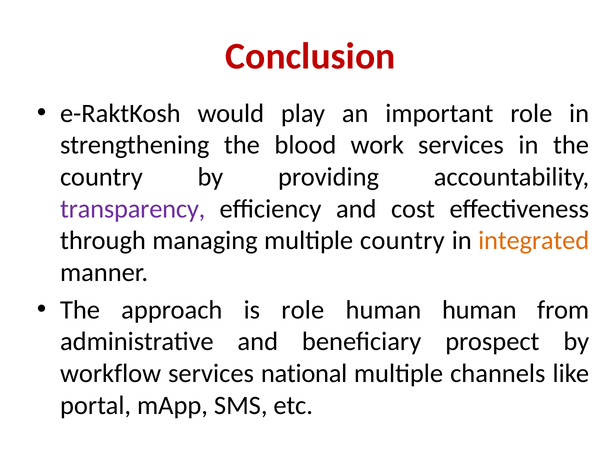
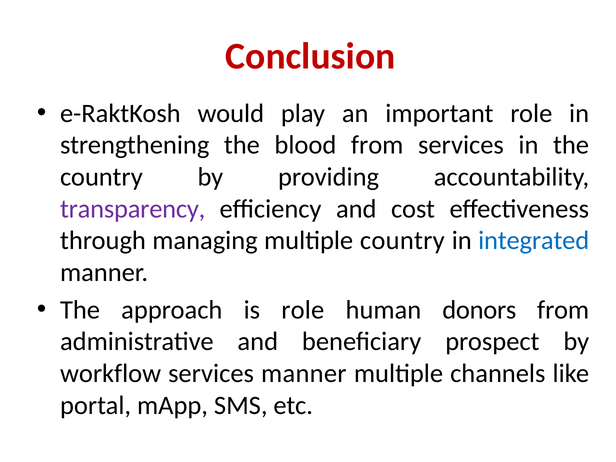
blood work: work -> from
integrated colour: orange -> blue
human human: human -> donors
services national: national -> manner
